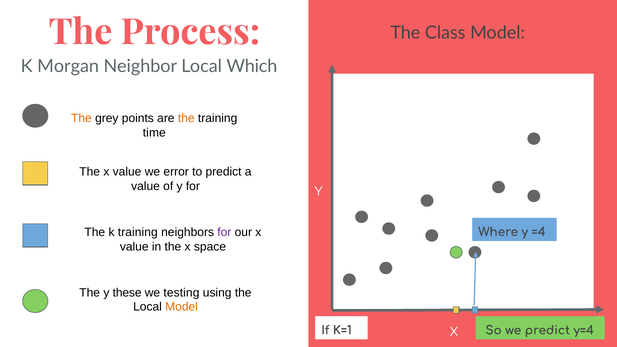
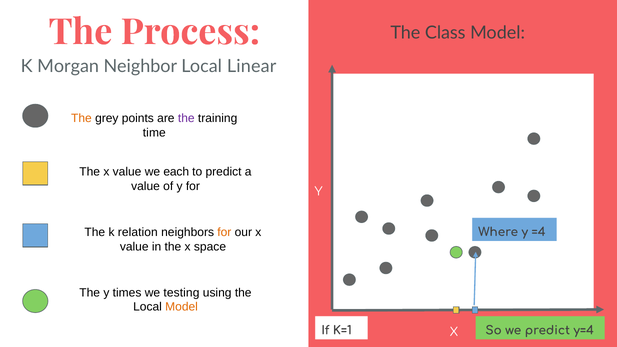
Which: Which -> Linear
the at (186, 118) colour: orange -> purple
error: error -> each
k training: training -> relation
for at (224, 232) colour: purple -> orange
these: these -> times
